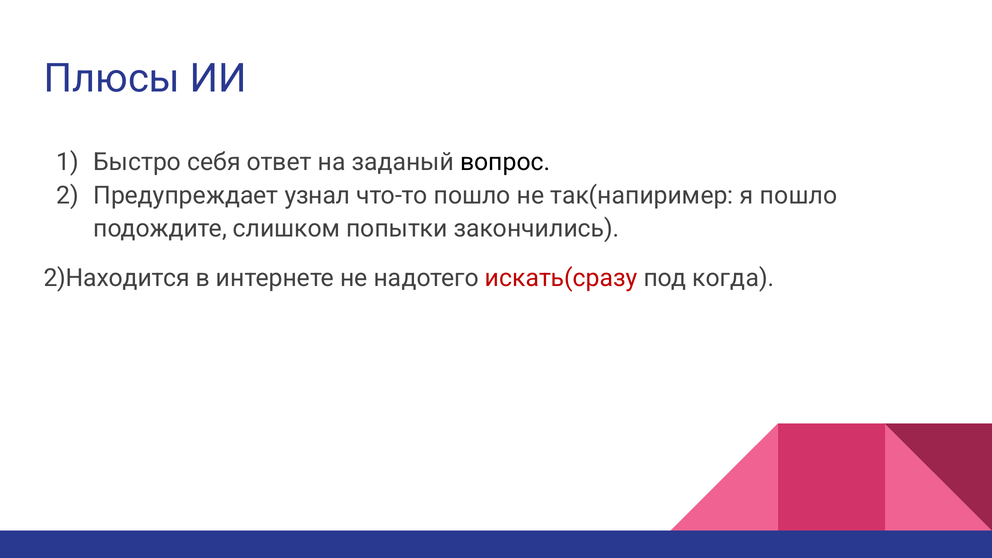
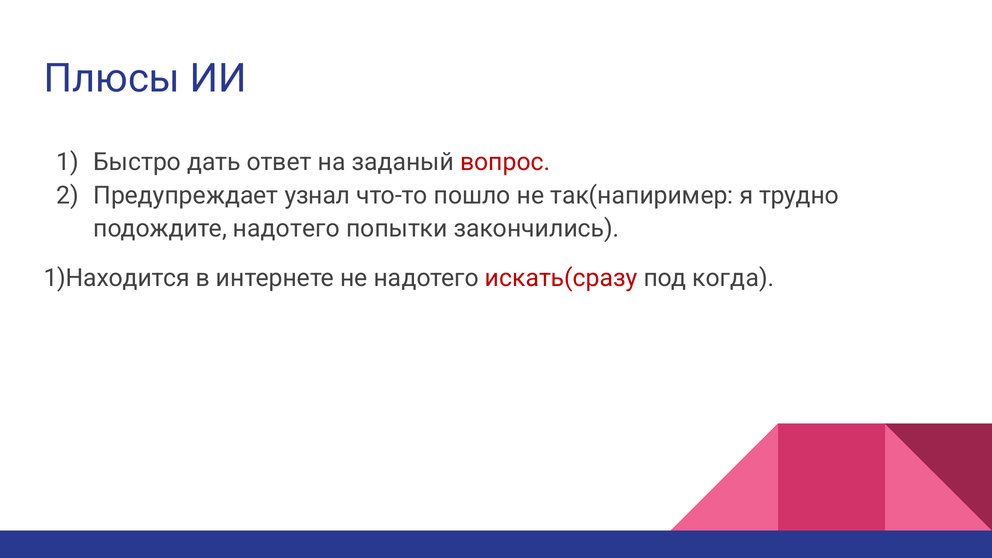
себя: себя -> дать
вопрос colour: black -> red
я пошло: пошло -> трудно
подождите слишком: слишком -> надотего
2)Находится: 2)Находится -> 1)Находится
